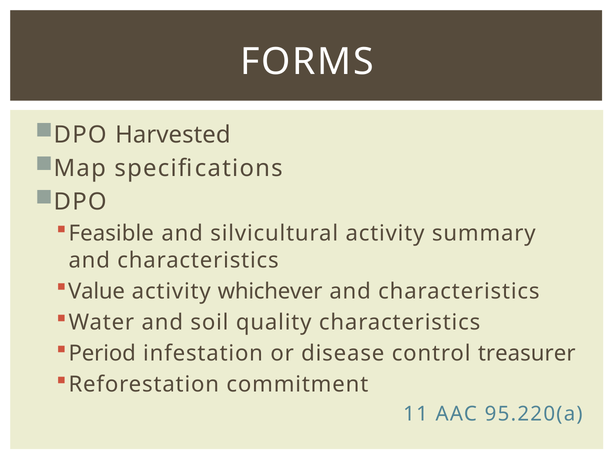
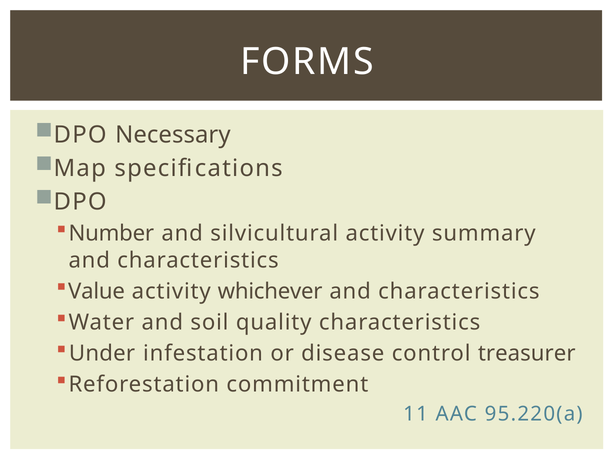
Harvested: Harvested -> Necessary
Feasible: Feasible -> Number
Period: Period -> Under
